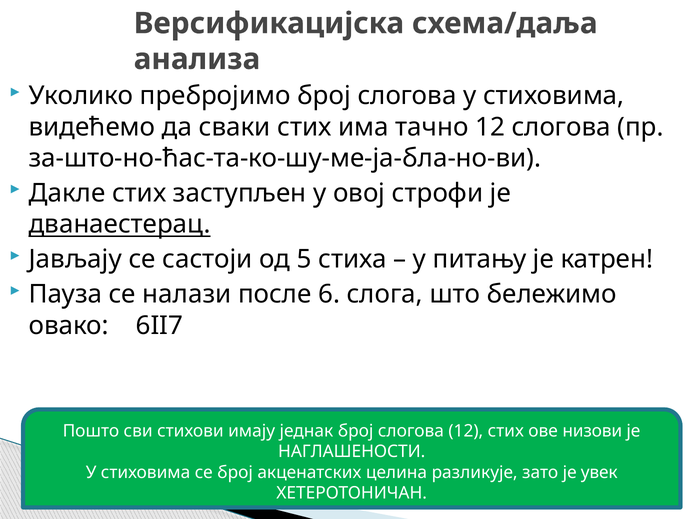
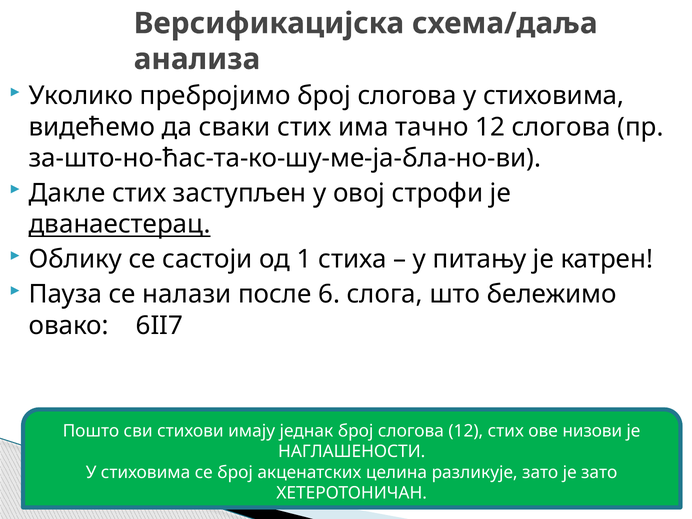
Јављају: Јављају -> Облику
5: 5 -> 1
је увек: увек -> зато
